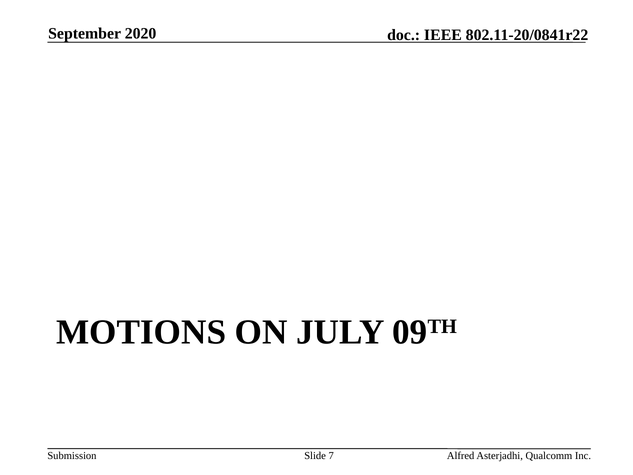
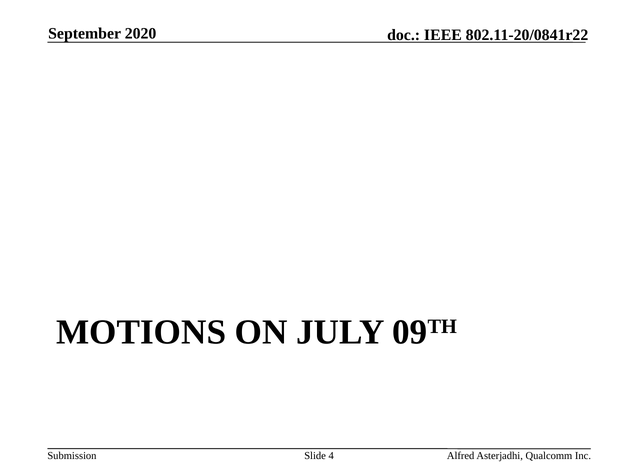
7: 7 -> 4
